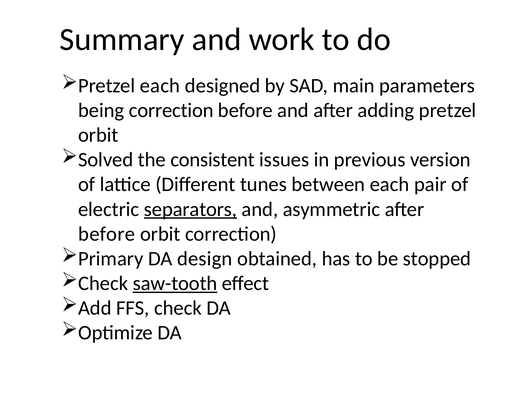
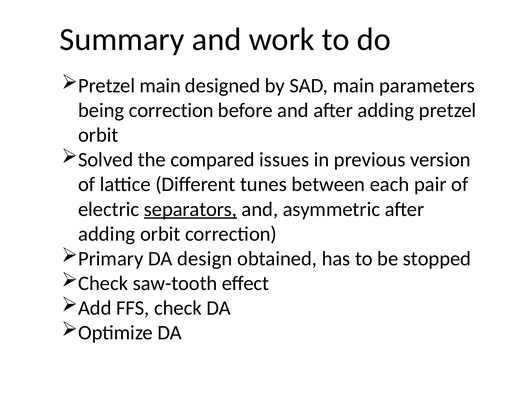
Pretzel each: each -> main
consistent: consistent -> compared
before at (107, 234): before -> adding
saw-tooth underline: present -> none
